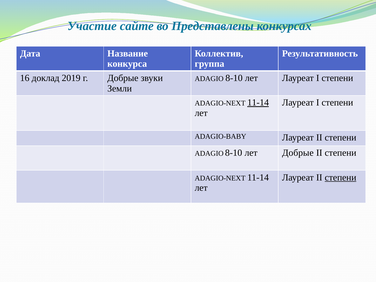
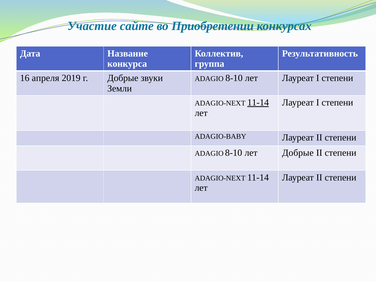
Представлены: Представлены -> Приобретении
доклад: доклад -> апреля
степени at (341, 177) underline: present -> none
